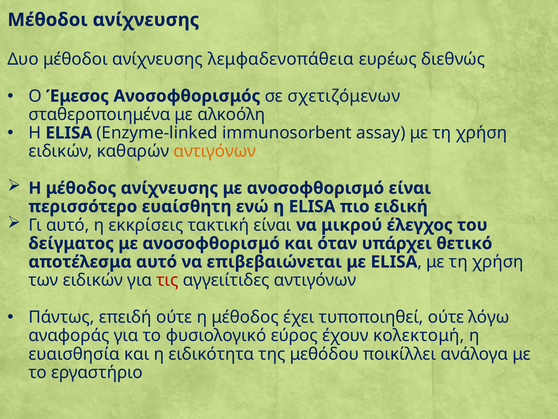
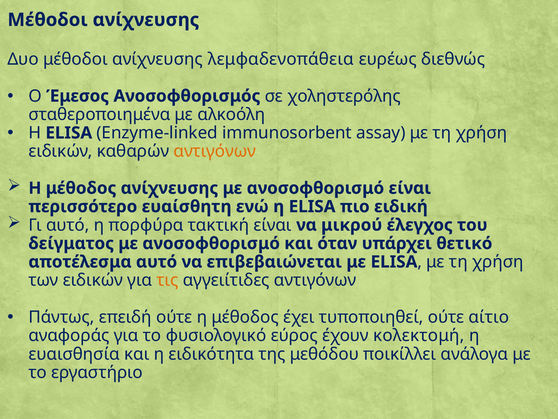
σχετιζόμενων: σχετιζόμενων -> χοληστερόλης
εκκρίσεις: εκκρίσεις -> πορφύρα
τις colour: red -> orange
λόγω: λόγω -> αίτιο
